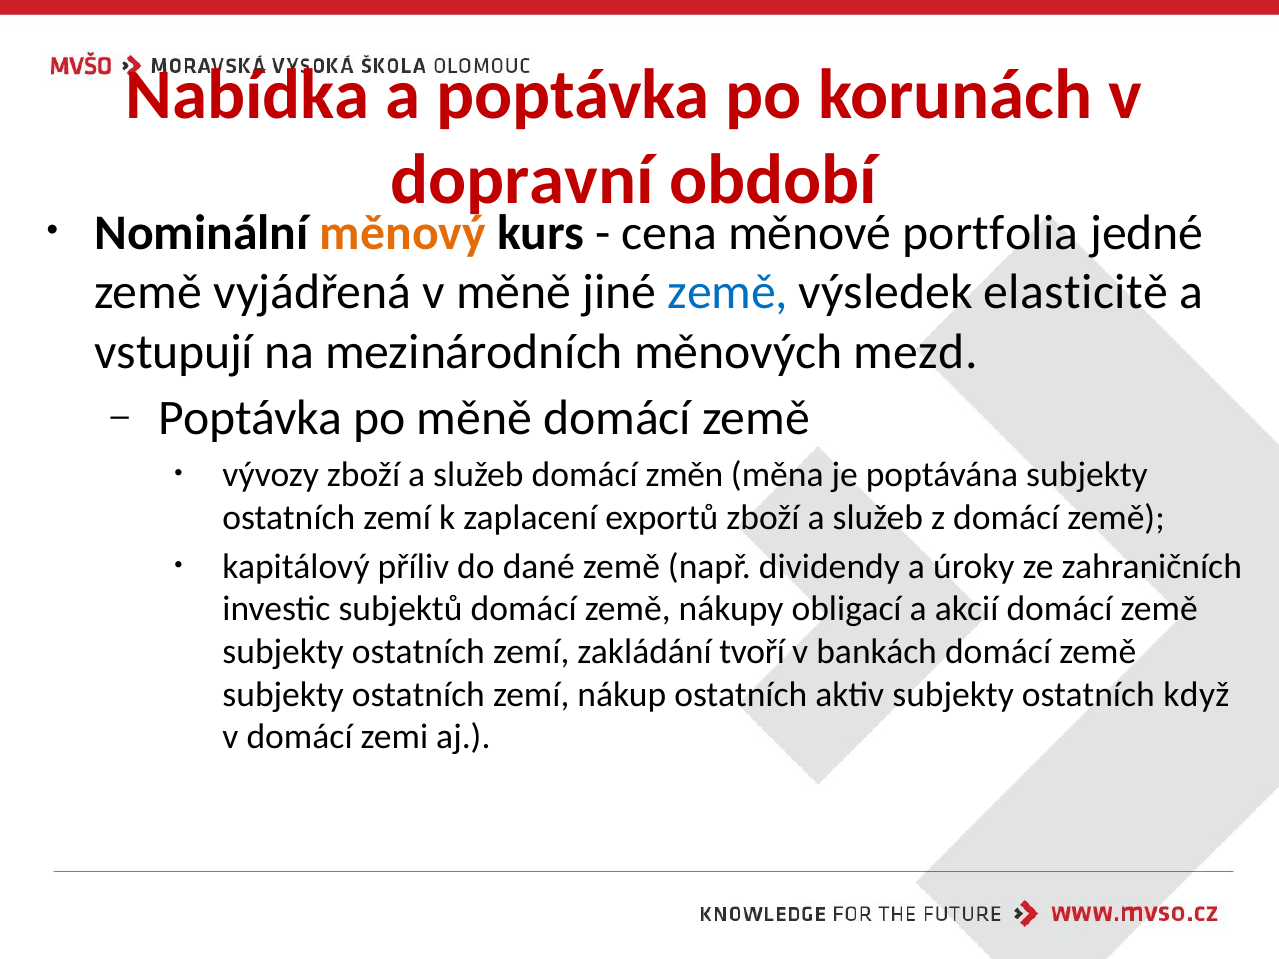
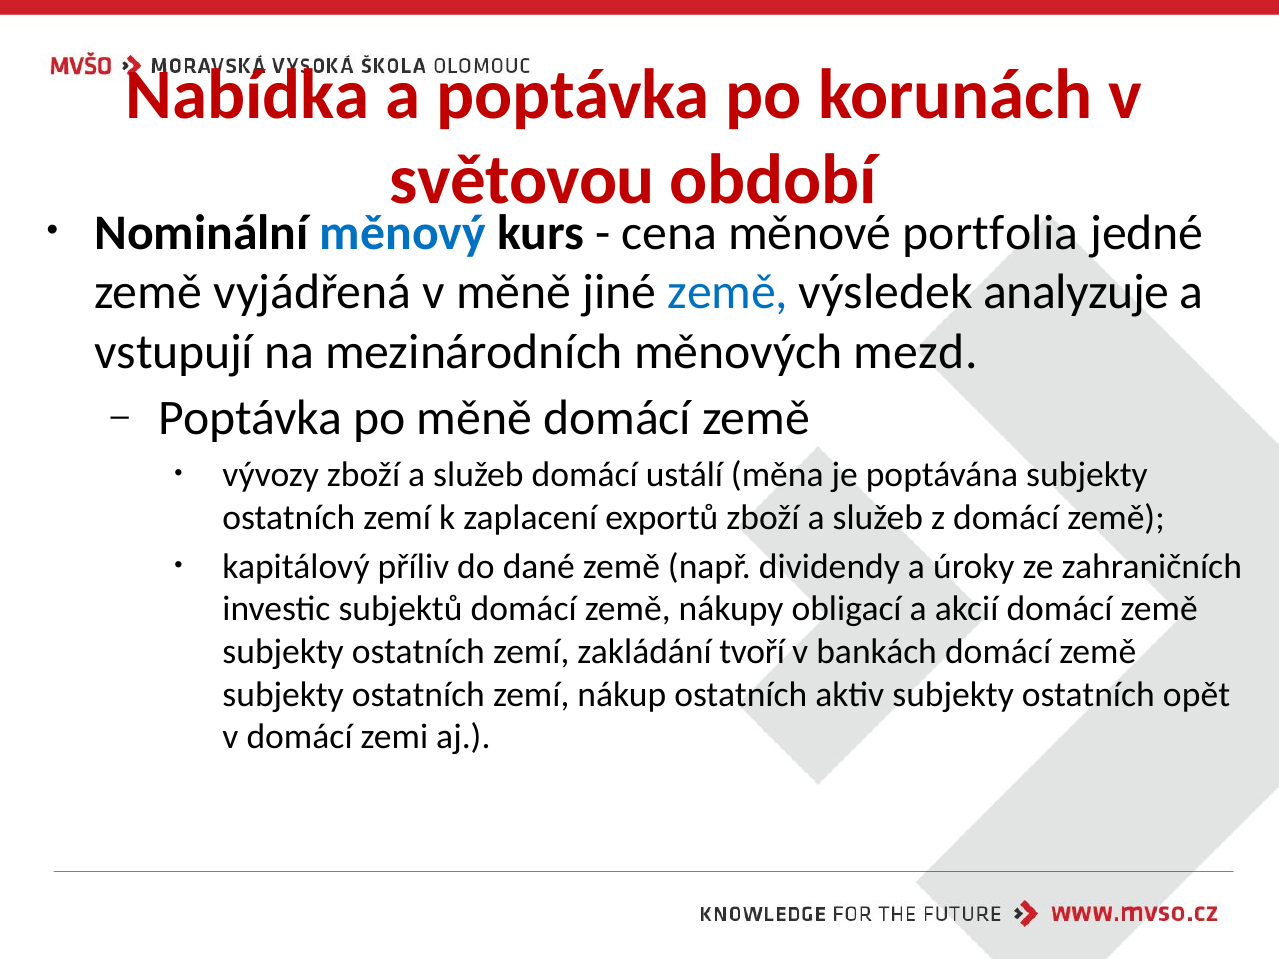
dopravní: dopravní -> světovou
měnový colour: orange -> blue
elasticitě: elasticitě -> analyzuje
změn: změn -> ustálí
když: když -> opět
